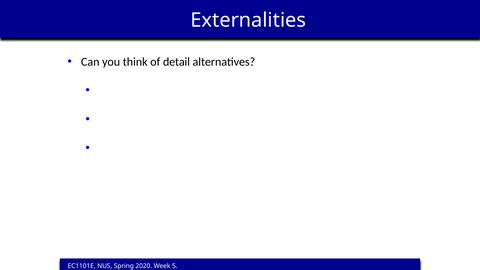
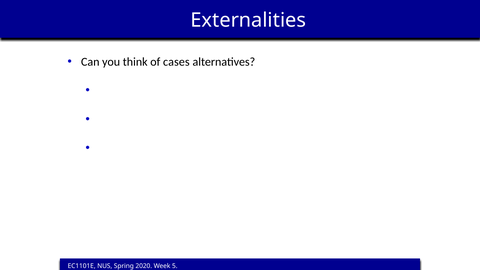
detail: detail -> cases
